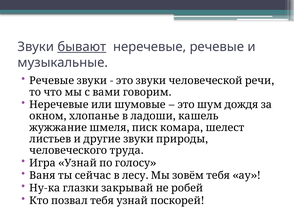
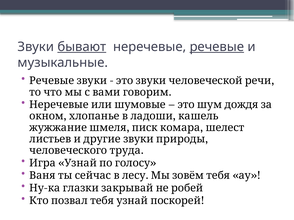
речевые underline: none -> present
